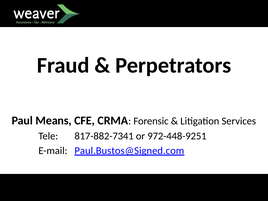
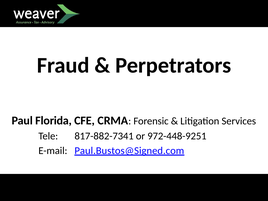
Means: Means -> Florida
